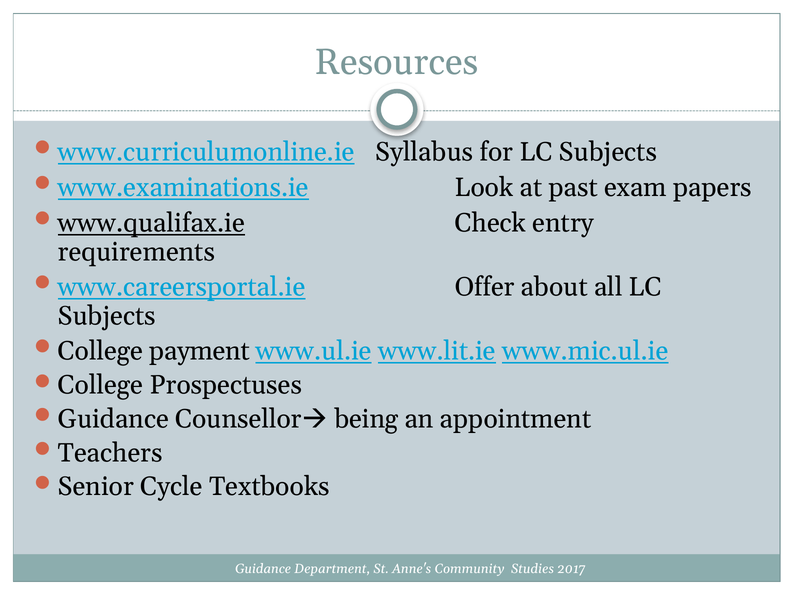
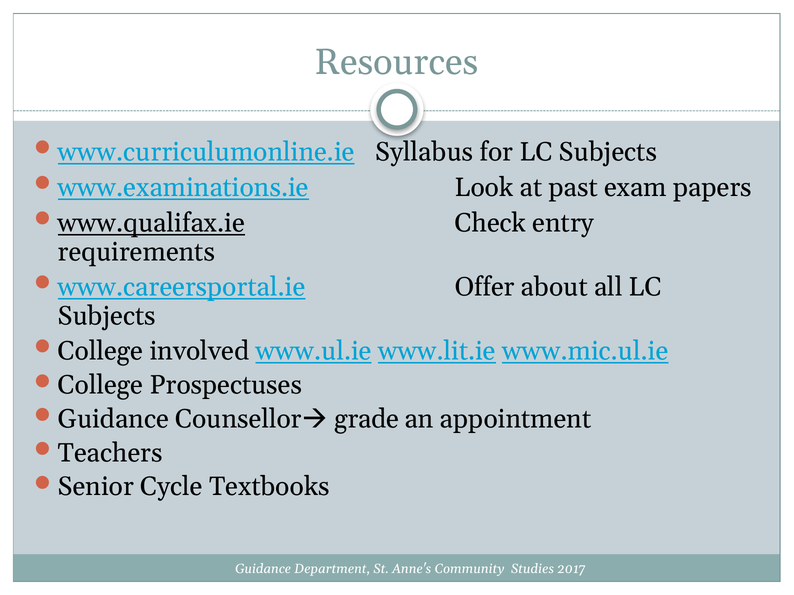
payment: payment -> involved
being: being -> grade
